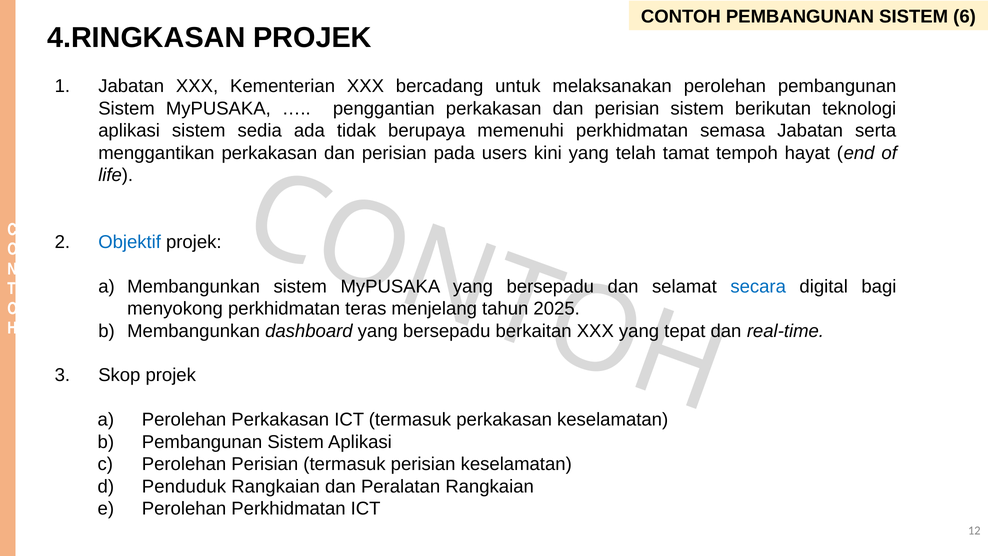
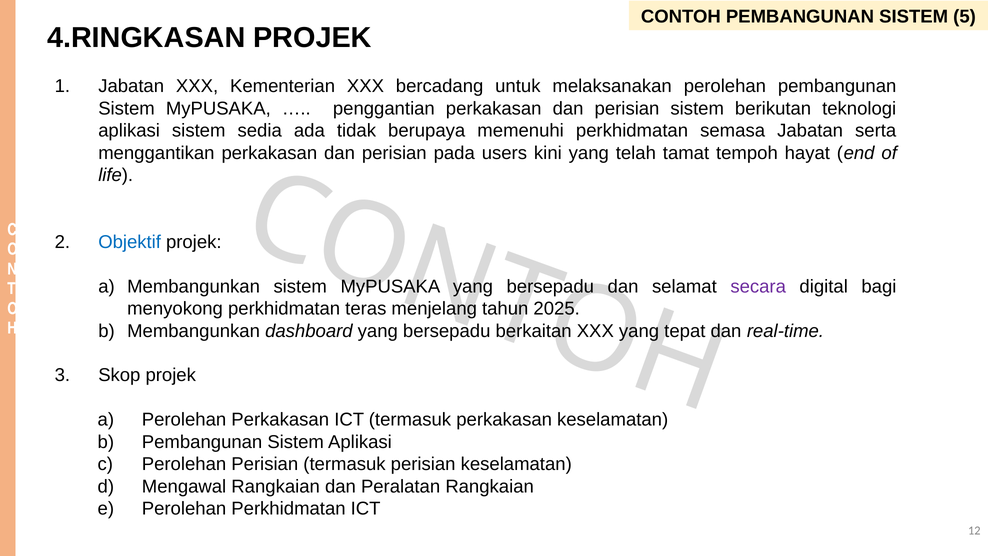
6: 6 -> 5
secara colour: blue -> purple
Penduduk: Penduduk -> Mengawal
